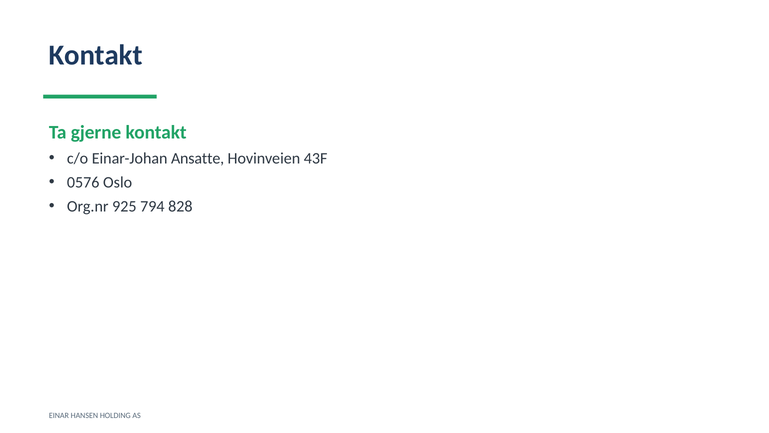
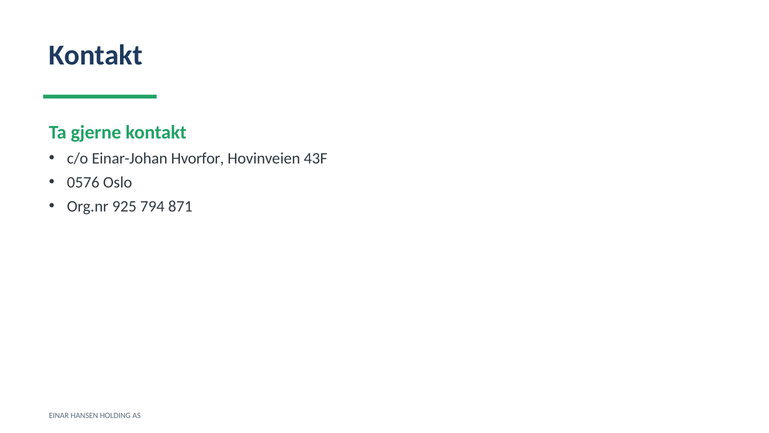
Ansatte: Ansatte -> Hvorfor
828: 828 -> 871
